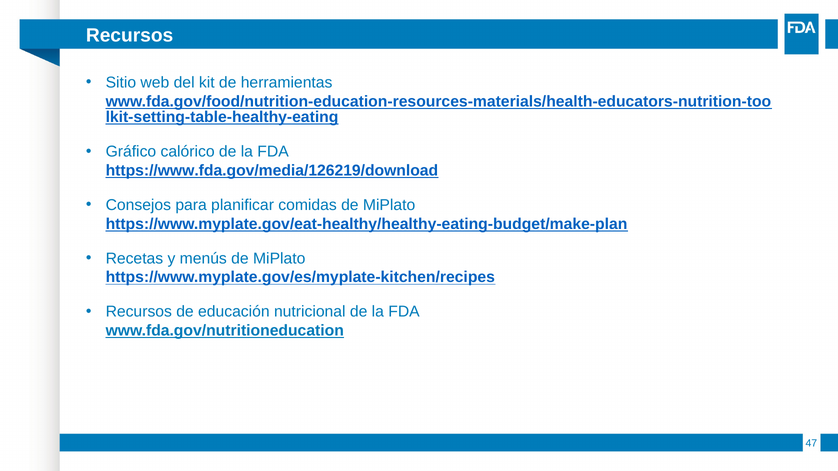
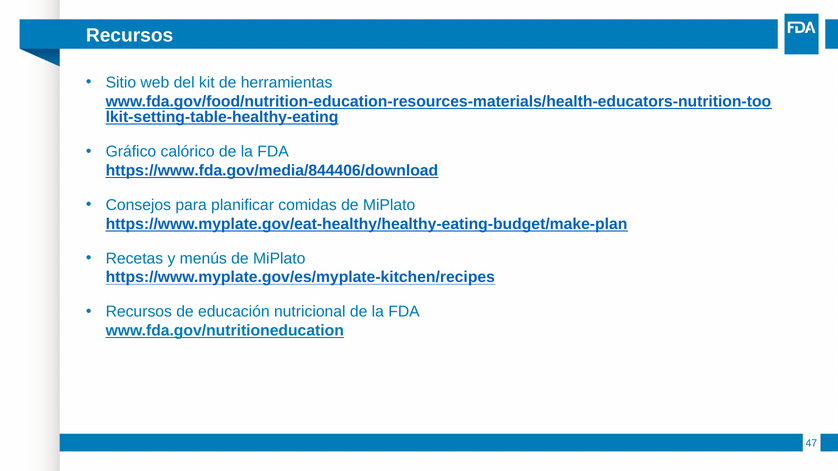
https://www.fda.gov/media/126219/download: https://www.fda.gov/media/126219/download -> https://www.fda.gov/media/844406/download
